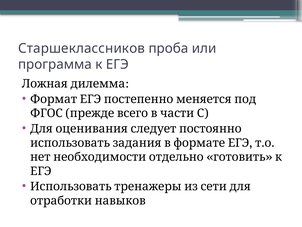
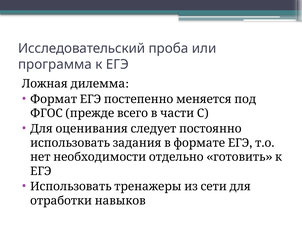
Старшеклассников: Старшеклассников -> Исследовательский
